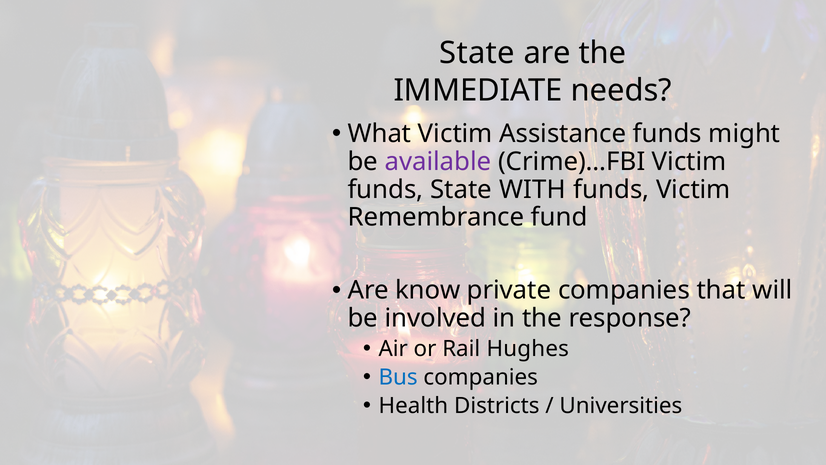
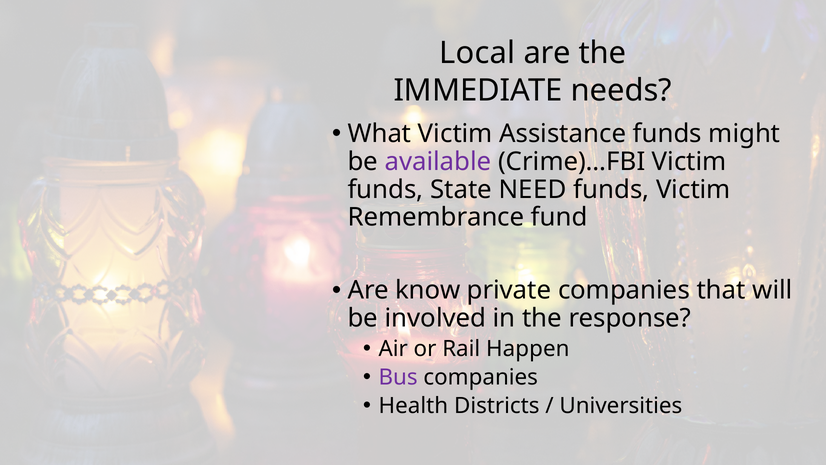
State at (477, 53): State -> Local
WITH: WITH -> NEED
Hughes: Hughes -> Happen
Bus colour: blue -> purple
